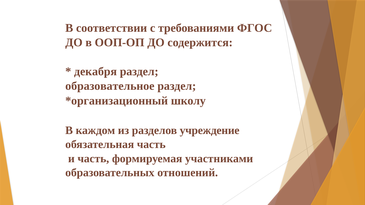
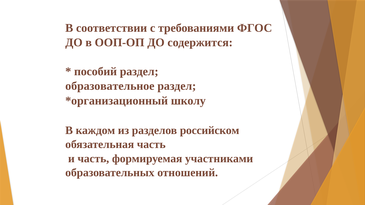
декабря: декабря -> пособий
учреждение: учреждение -> российском
